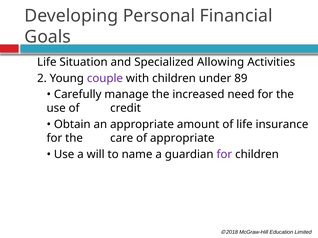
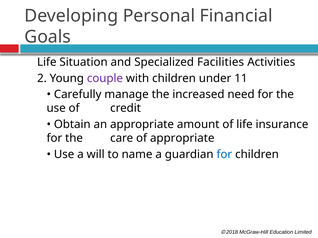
Allowing: Allowing -> Facilities
89: 89 -> 11
for at (224, 155) colour: purple -> blue
